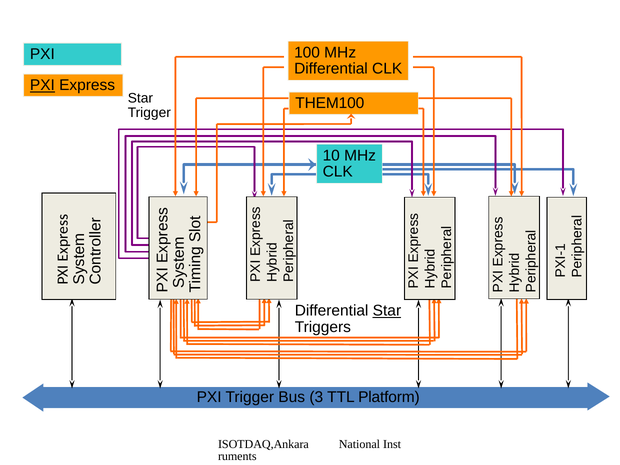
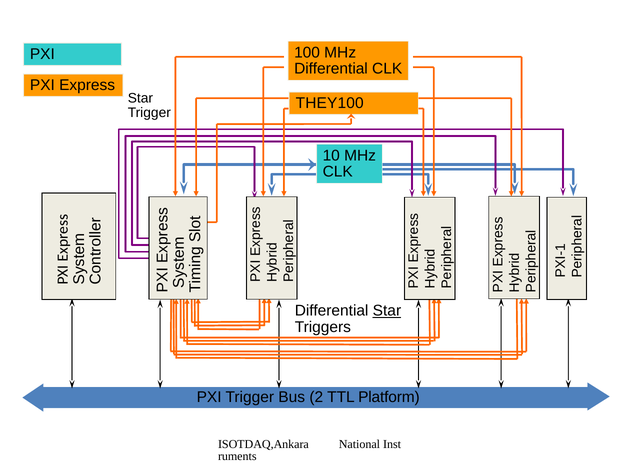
PXI at (42, 85) underline: present -> none
THEM100: THEM100 -> THEY100
3: 3 -> 2
